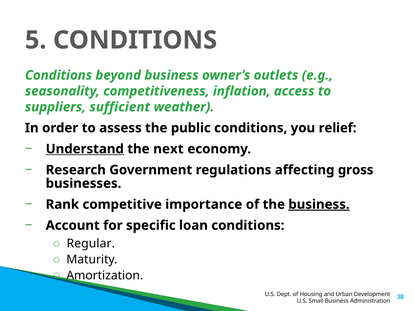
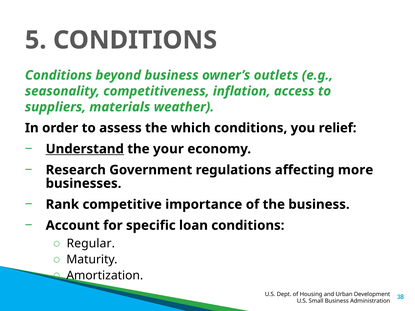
sufficient: sufficient -> materials
public: public -> which
next: next -> your
gross: gross -> more
business at (319, 205) underline: present -> none
